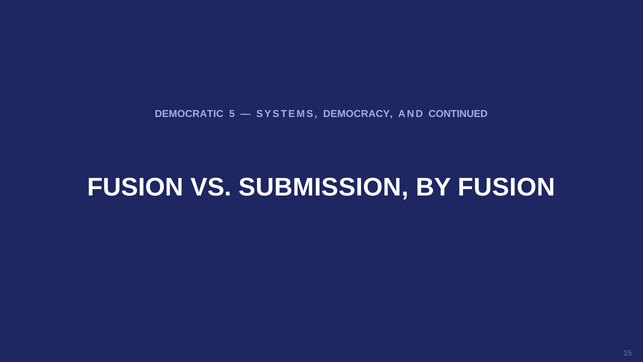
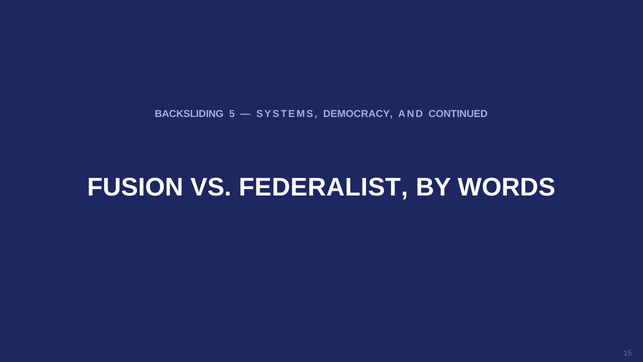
DEMOCRATIC: DEMOCRATIC -> BACKSLIDING
SUBMISSION: SUBMISSION -> FEDERALIST
BY FUSION: FUSION -> WORDS
